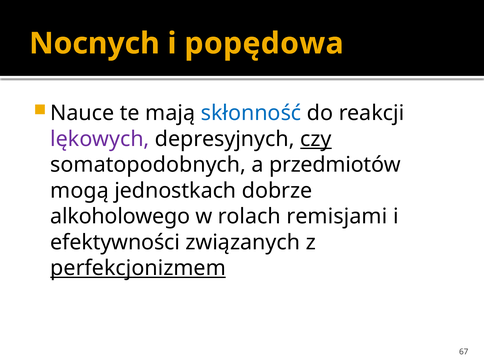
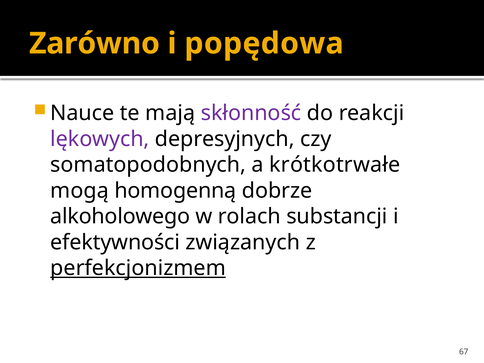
Nocnych: Nocnych -> Zarówno
skłonność colour: blue -> purple
czy underline: present -> none
przedmiotów: przedmiotów -> krótkotrwałe
jednostkach: jednostkach -> homogenną
remisjami: remisjami -> substancji
